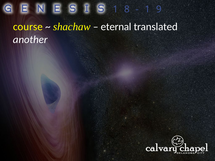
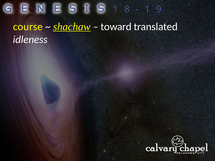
shachaw underline: none -> present
eternal: eternal -> toward
another: another -> idleness
